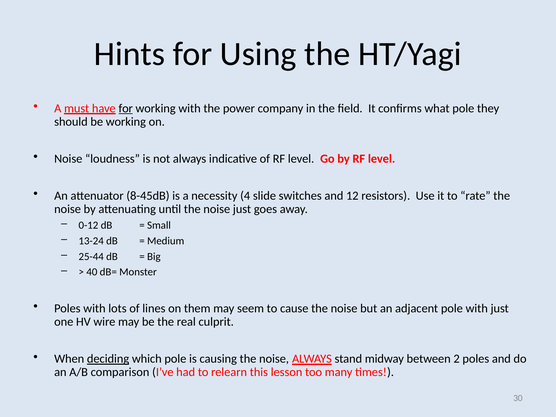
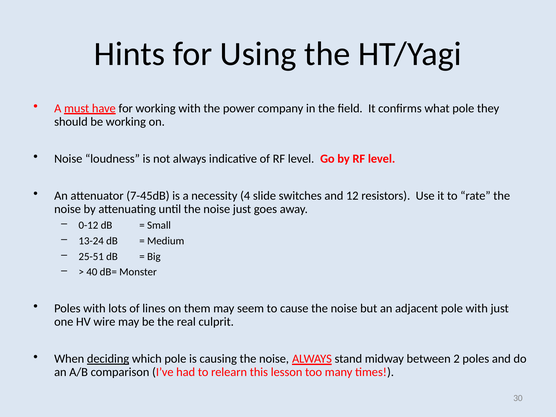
for at (126, 108) underline: present -> none
8-45dB: 8-45dB -> 7-45dB
25-44: 25-44 -> 25-51
